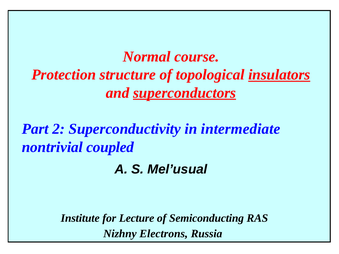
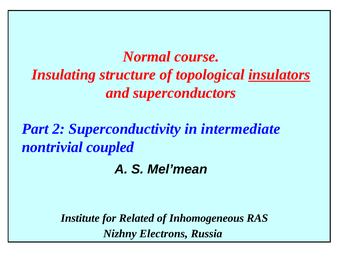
Protection: Protection -> Insulating
superconductors underline: present -> none
Mel’usual: Mel’usual -> Mel’mean
Lecture: Lecture -> Related
Semiconducting: Semiconducting -> Inhomogeneous
